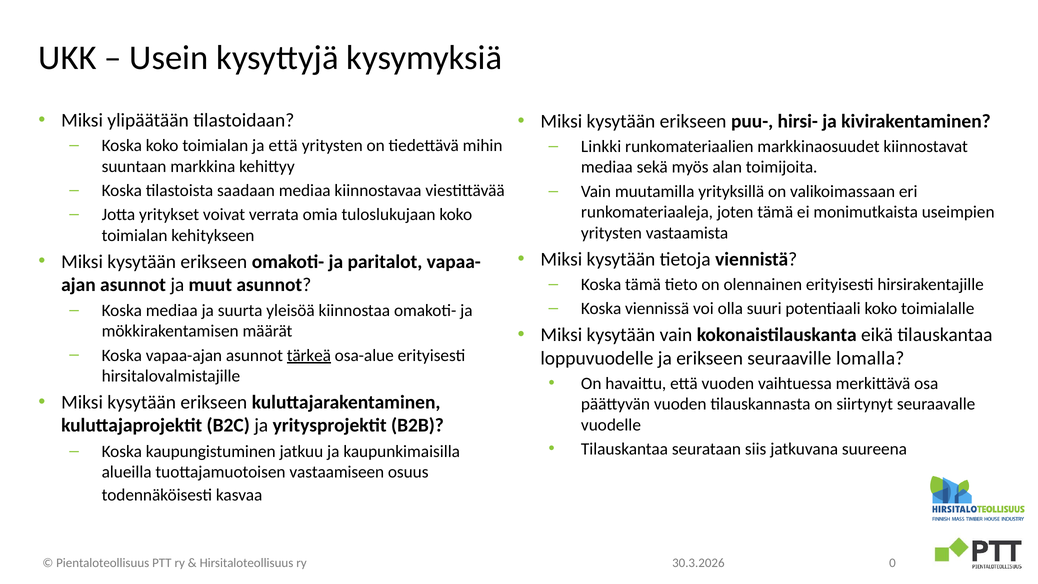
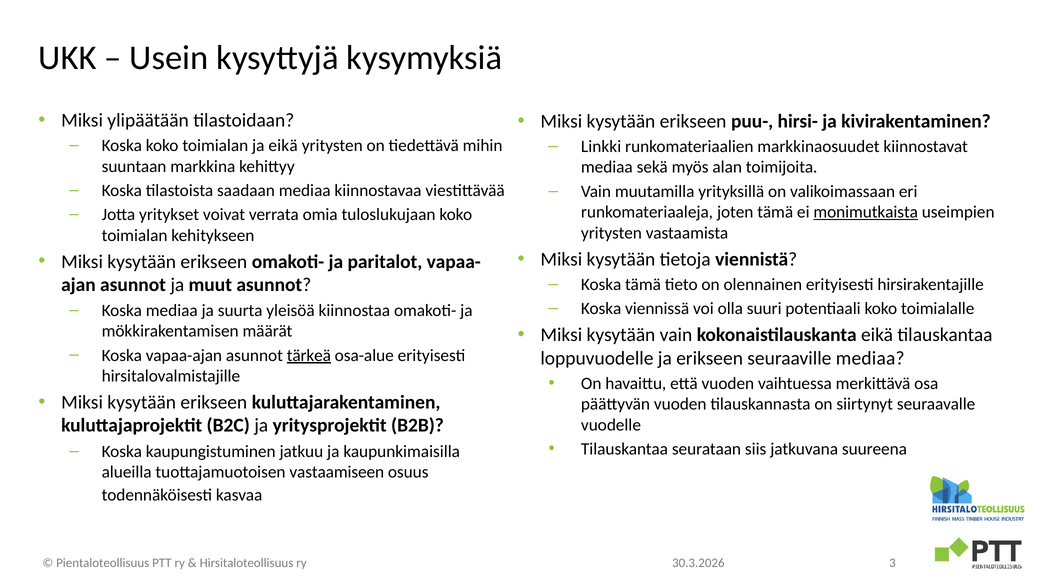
ja että: että -> eikä
monimutkaista underline: none -> present
seuraaville lomalla: lomalla -> mediaa
0: 0 -> 3
